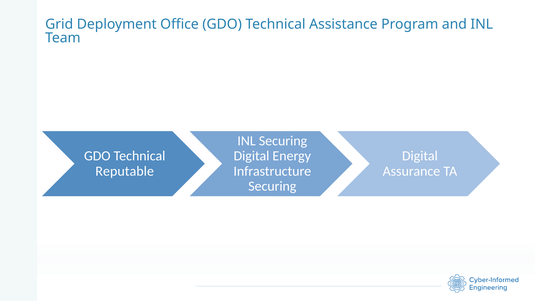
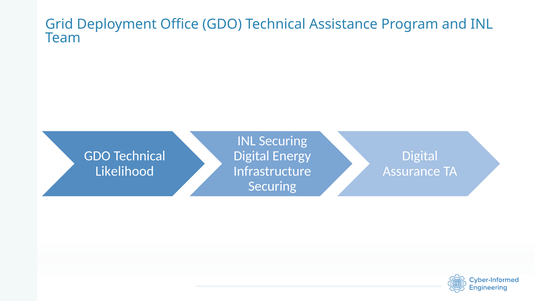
Reputable: Reputable -> Likelihood
